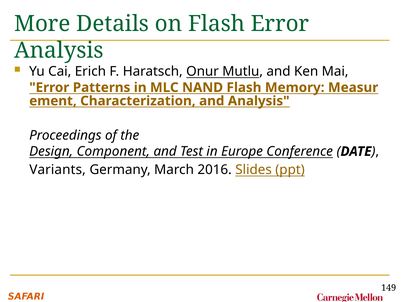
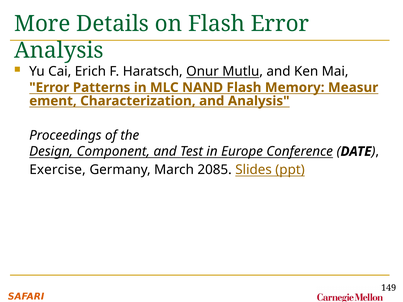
Variants: Variants -> Exercise
2016: 2016 -> 2085
